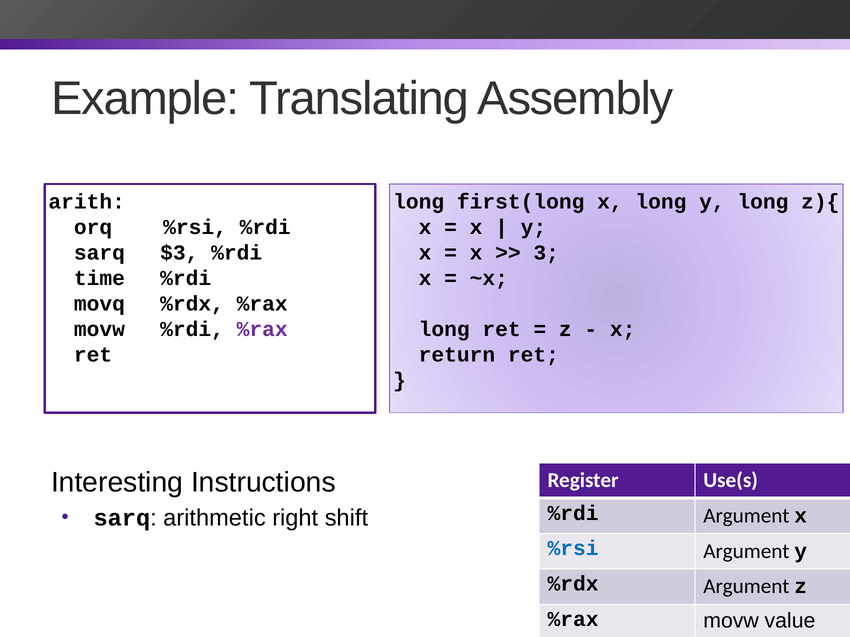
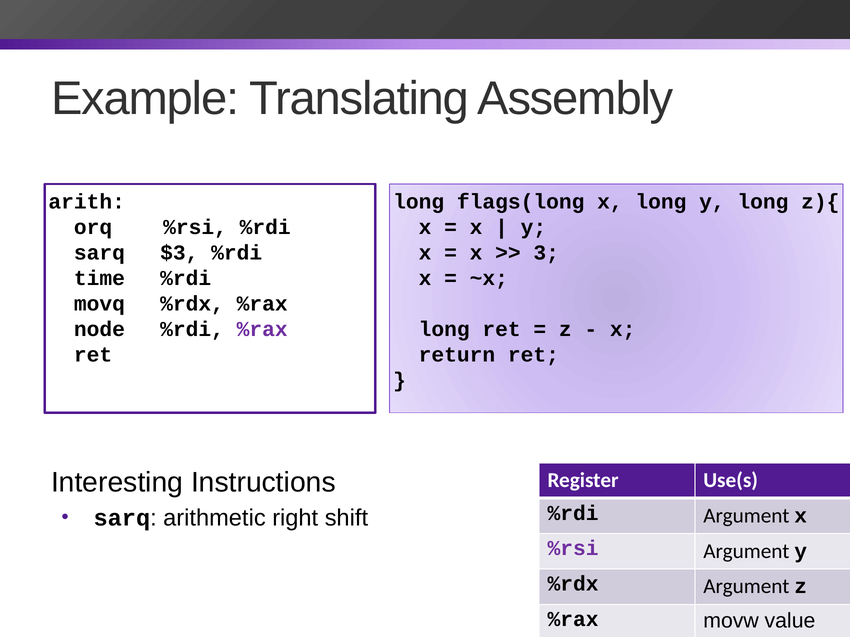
first(long: first(long -> flags(long
movw at (99, 329): movw -> node
%rsi at (573, 549) colour: blue -> purple
